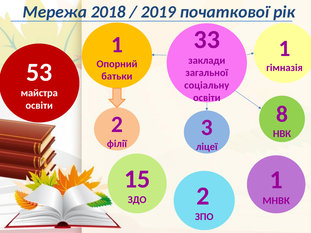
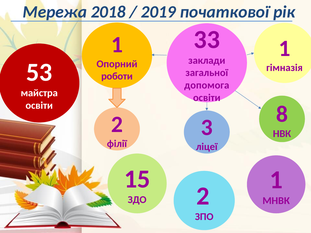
батьки: батьки -> роботи
соціальну: соціальну -> допомога
